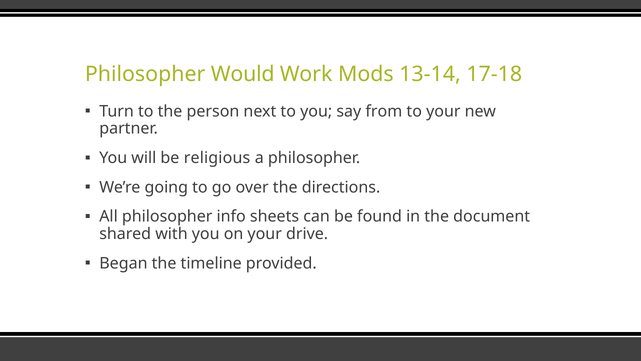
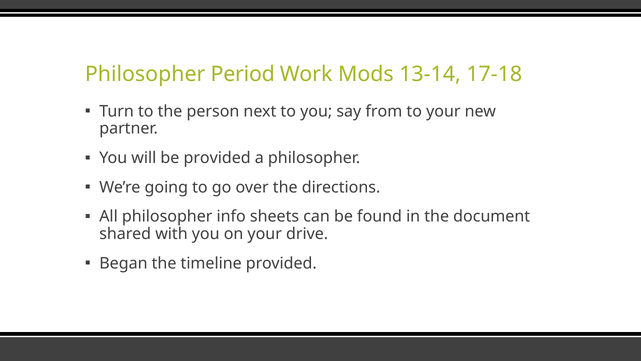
Would: Would -> Period
be religious: religious -> provided
